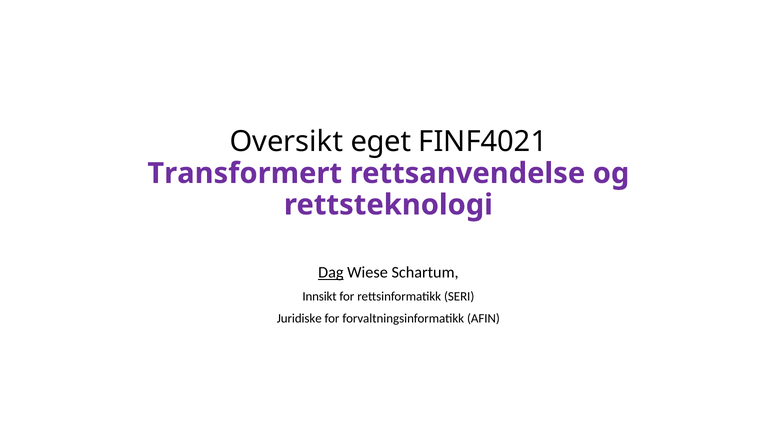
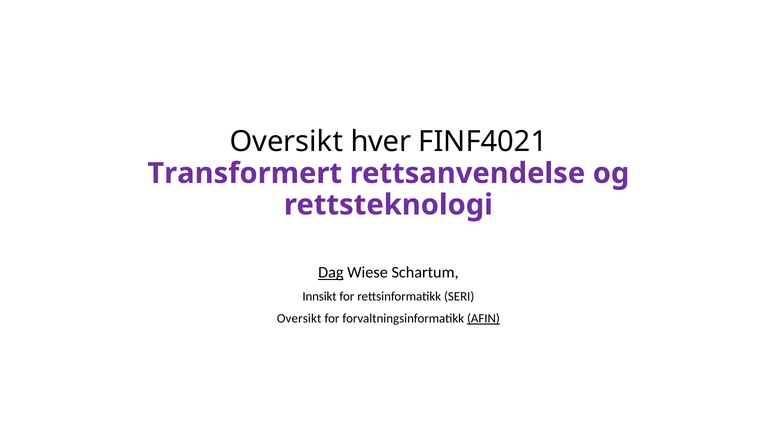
eget: eget -> hver
Juridiske at (299, 318): Juridiske -> Oversikt
AFIN underline: none -> present
